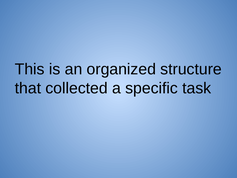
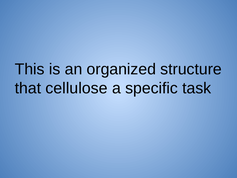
collected: collected -> cellulose
